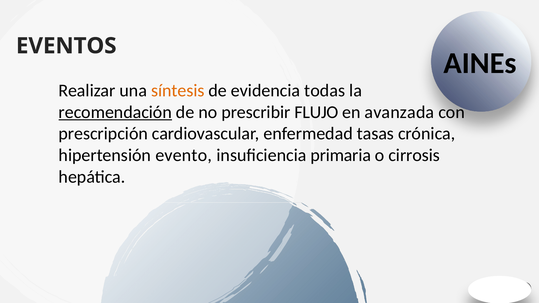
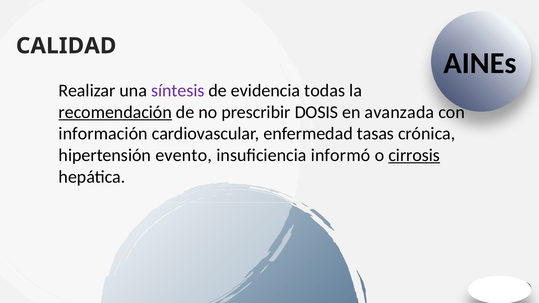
EVENTOS: EVENTOS -> CALIDAD
síntesis colour: orange -> purple
FLUJO: FLUJO -> DOSIS
prescripción: prescripción -> información
primaria: primaria -> informó
cirrosis underline: none -> present
